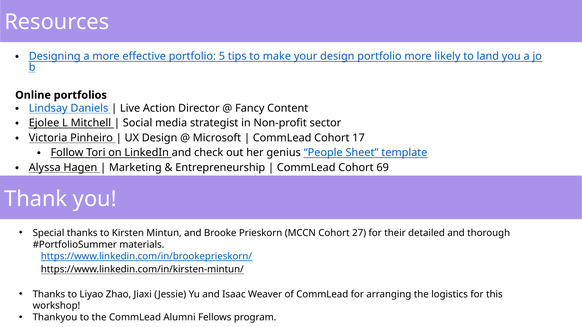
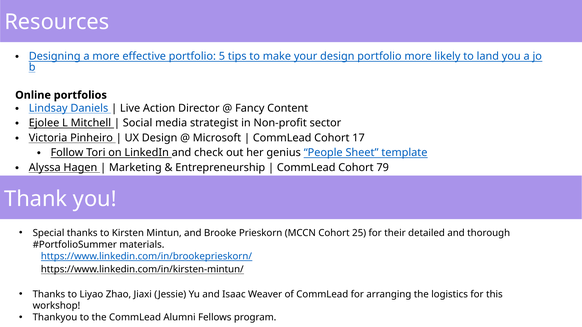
69: 69 -> 79
27: 27 -> 25
